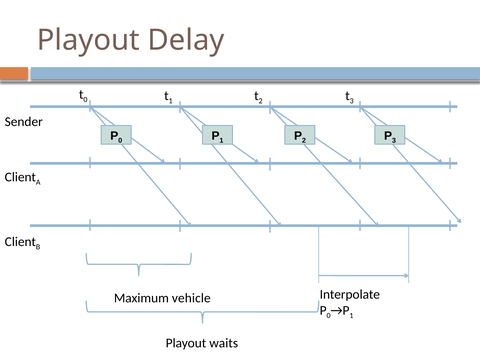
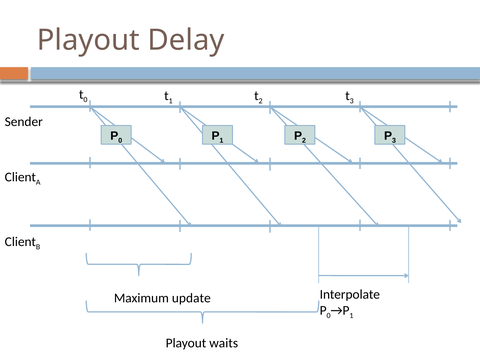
vehicle: vehicle -> update
